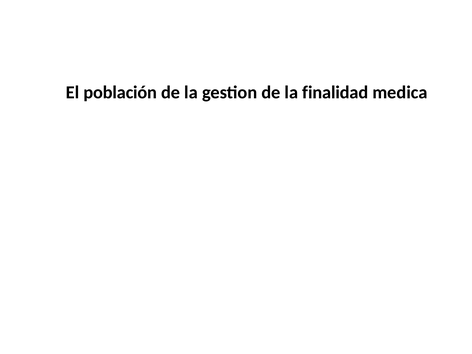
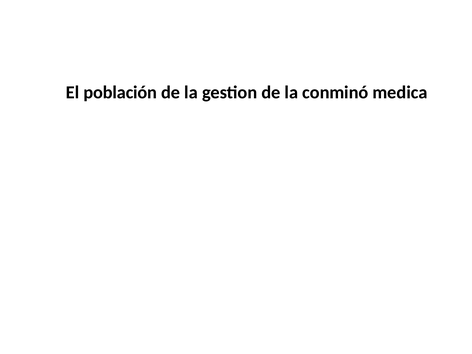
finalidad: finalidad -> conminó
